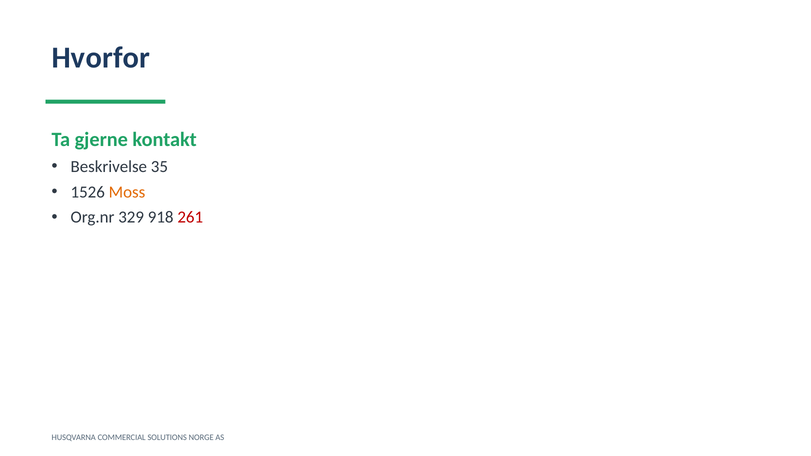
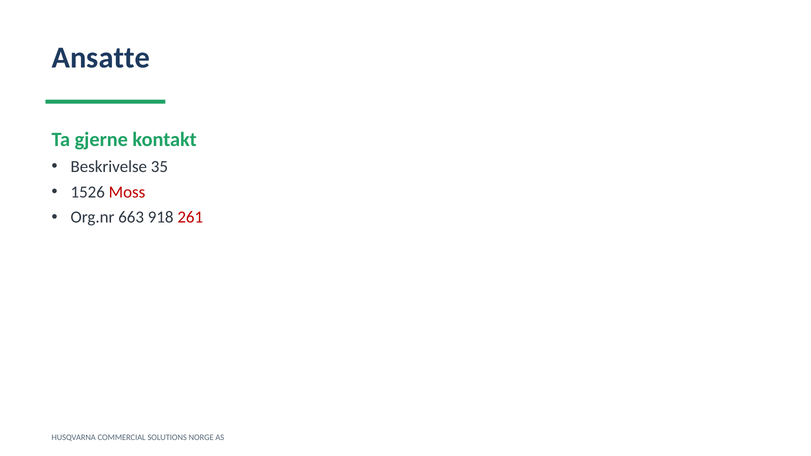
Hvorfor: Hvorfor -> Ansatte
Moss colour: orange -> red
329: 329 -> 663
